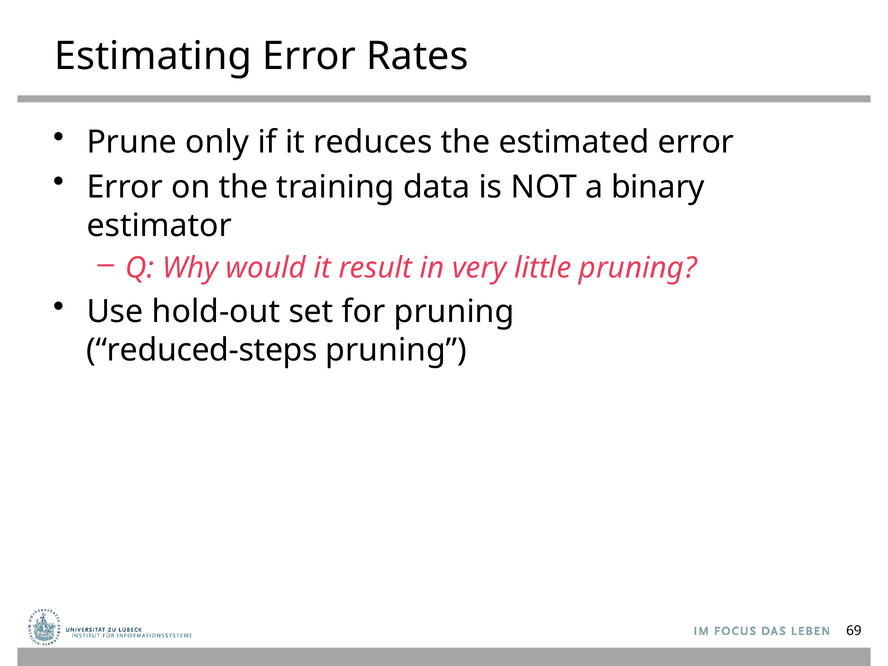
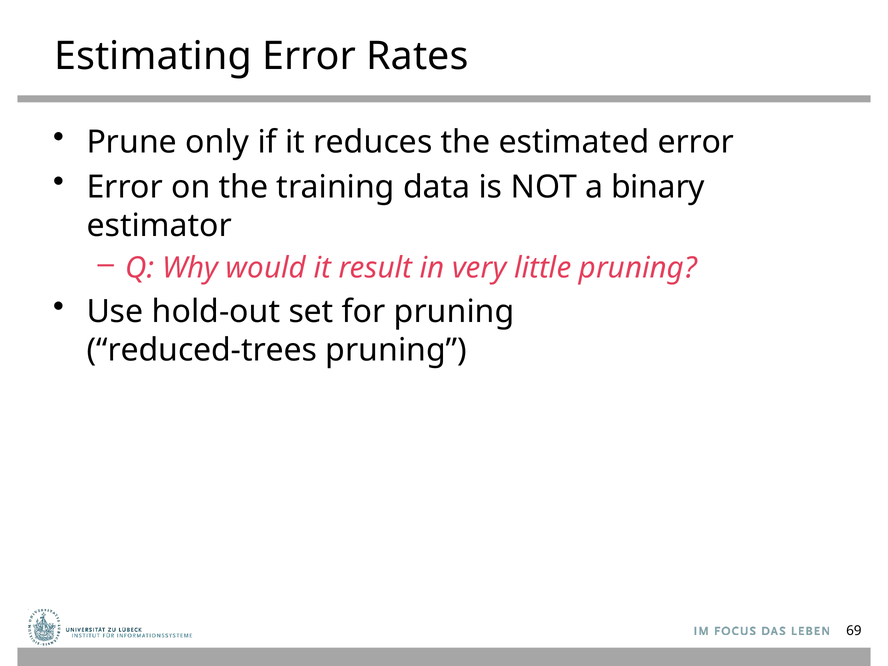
reduced-steps: reduced-steps -> reduced-trees
